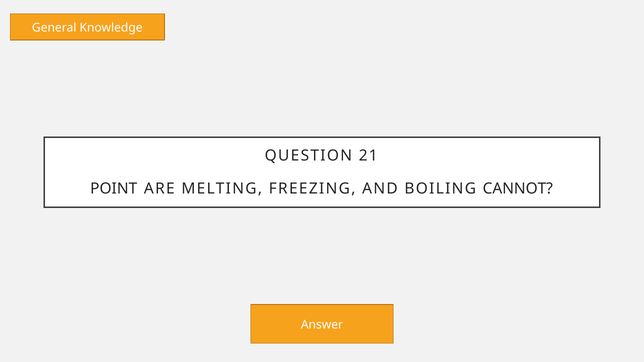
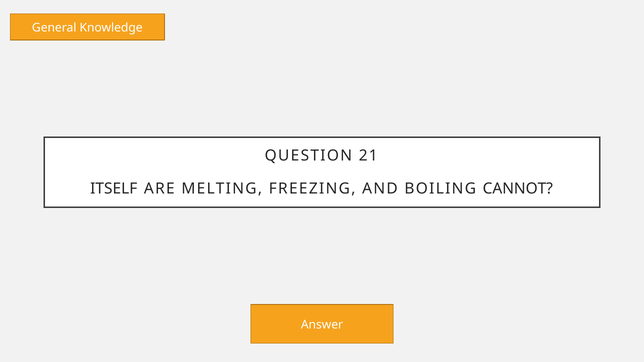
POINT: POINT -> ITSELF
